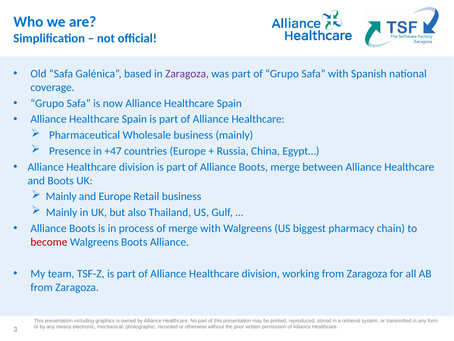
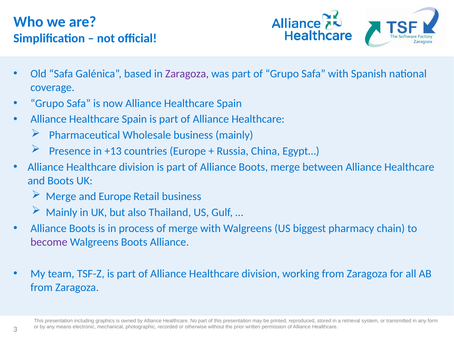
+47: +47 -> +13
Mainly at (61, 196): Mainly -> Merge
become colour: red -> purple
